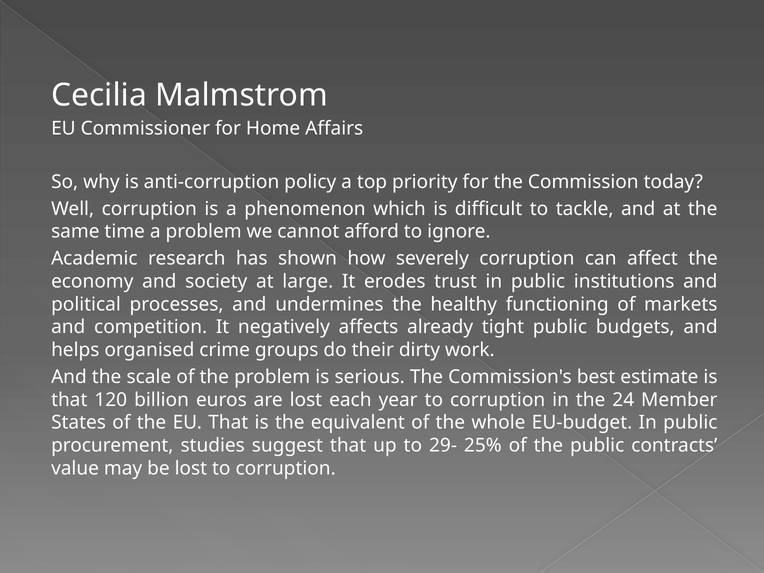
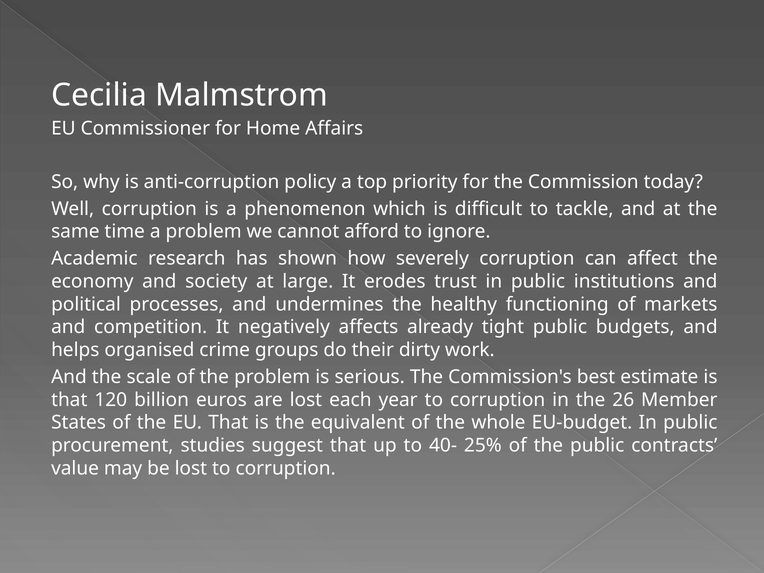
24: 24 -> 26
29-: 29- -> 40-
